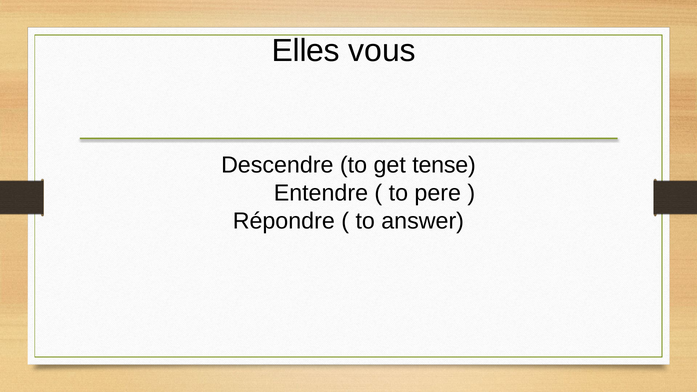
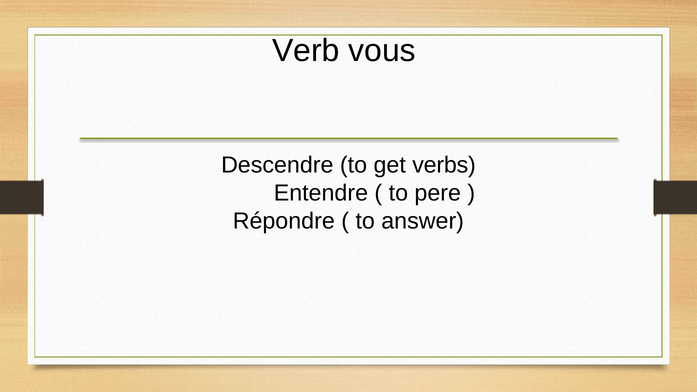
Elles: Elles -> Verb
tense: tense -> verbs
